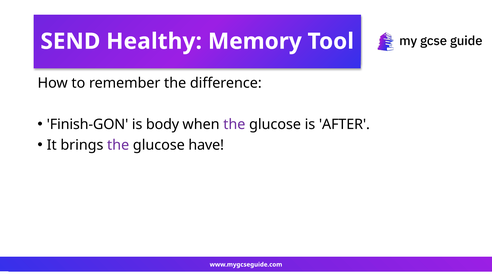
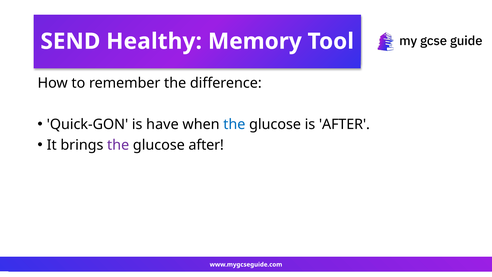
Finish-GON: Finish-GON -> Quick-GON
body: body -> have
the at (234, 124) colour: purple -> blue
glucose have: have -> after
